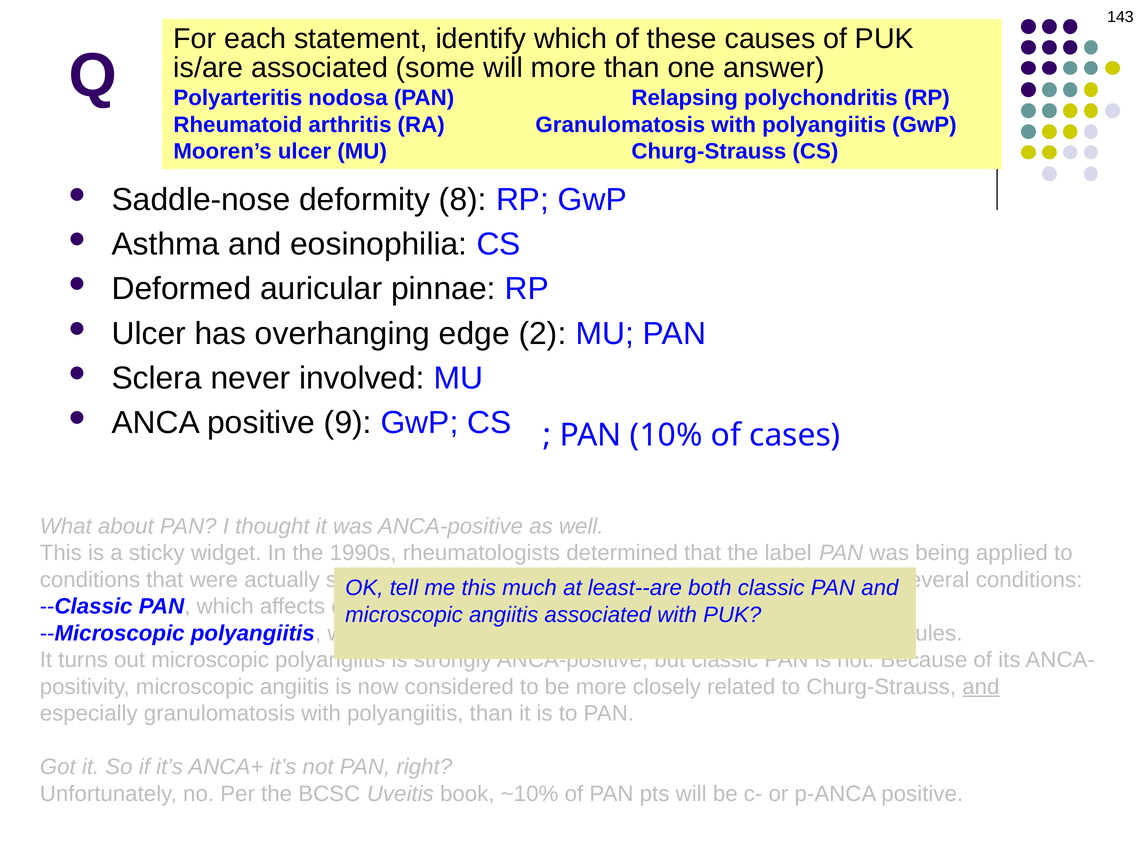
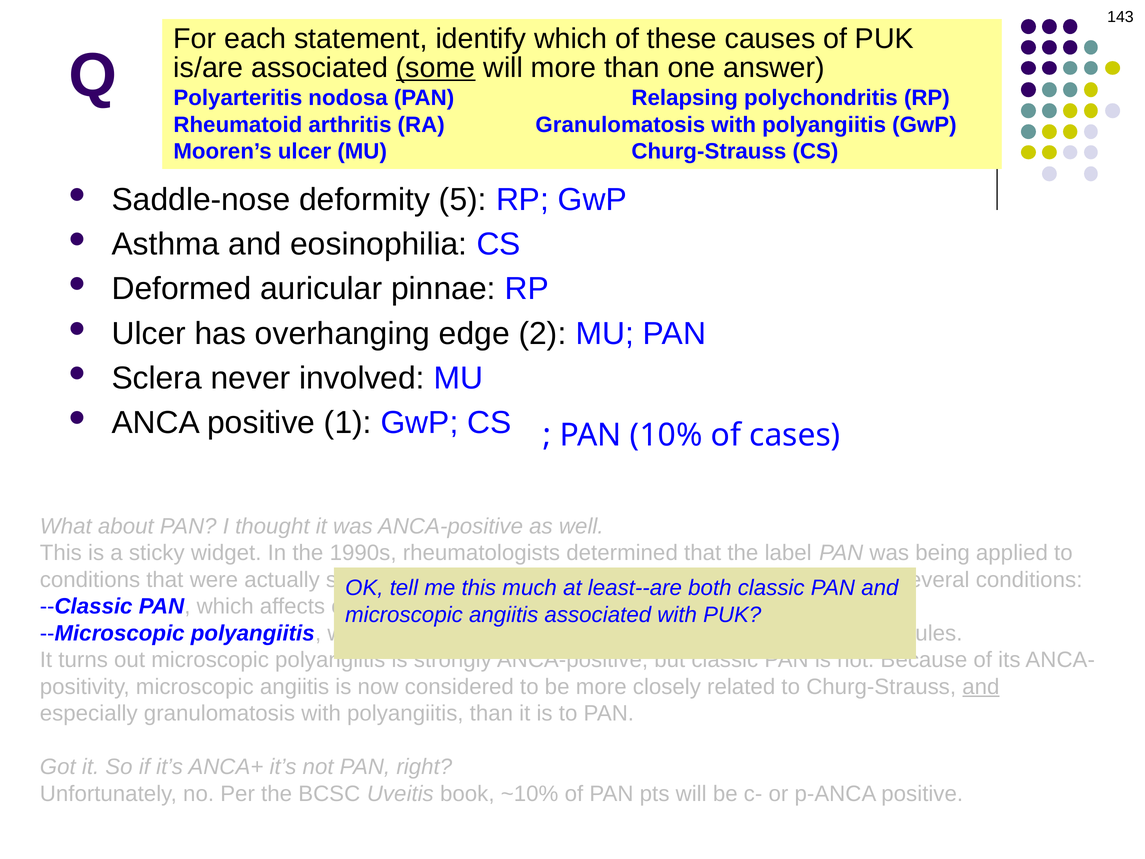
some underline: none -> present
8: 8 -> 5
9: 9 -> 1
